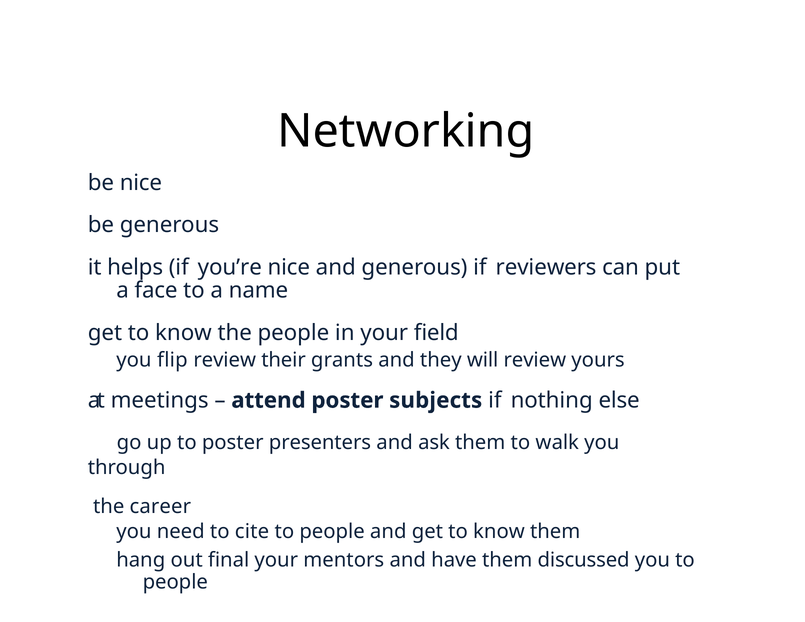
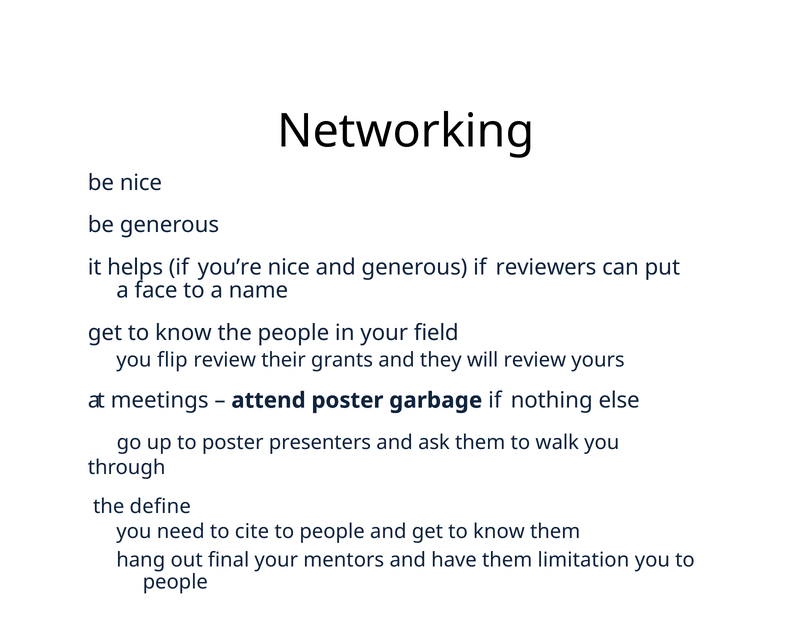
subjects: subjects -> garbage
career: career -> define
discussed: discussed -> limitation
